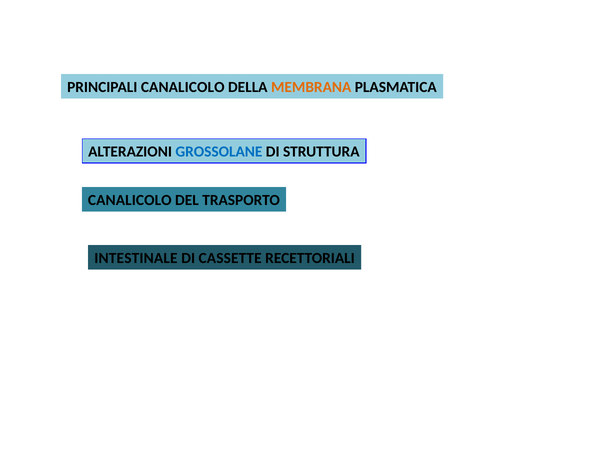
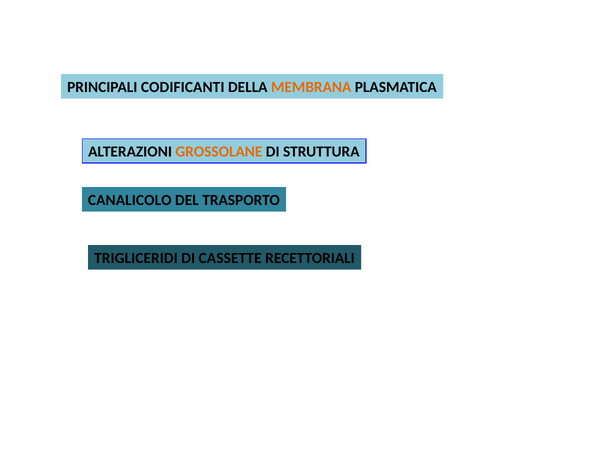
PRINCIPALI CANALICOLO: CANALICOLO -> CODIFICANTI
GROSSOLANE colour: blue -> orange
INTESTINALE: INTESTINALE -> TRIGLICERIDI
